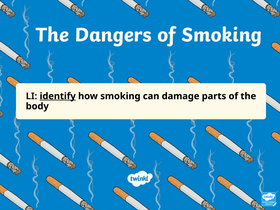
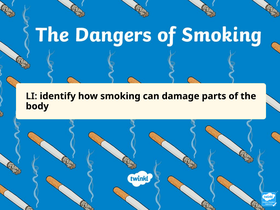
identify underline: present -> none
